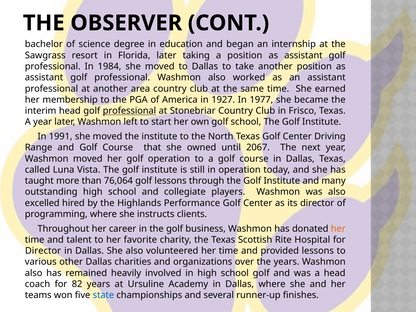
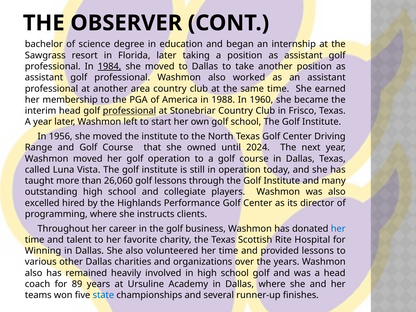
1984 underline: none -> present
1927: 1927 -> 1988
1977: 1977 -> 1960
1991: 1991 -> 1956
2067: 2067 -> 2024
76,064: 76,064 -> 26,060
her at (338, 229) colour: orange -> blue
Director at (43, 251): Director -> Winning
82: 82 -> 89
